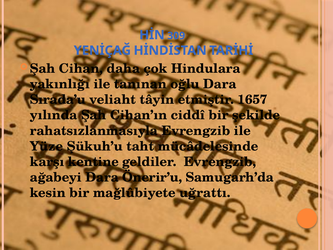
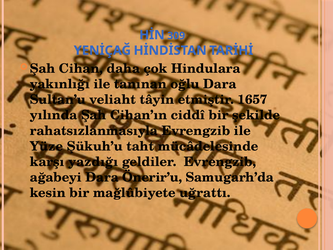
Sırada’u: Sırada’u -> Sultan’u
kentine: kentine -> yazdığı
